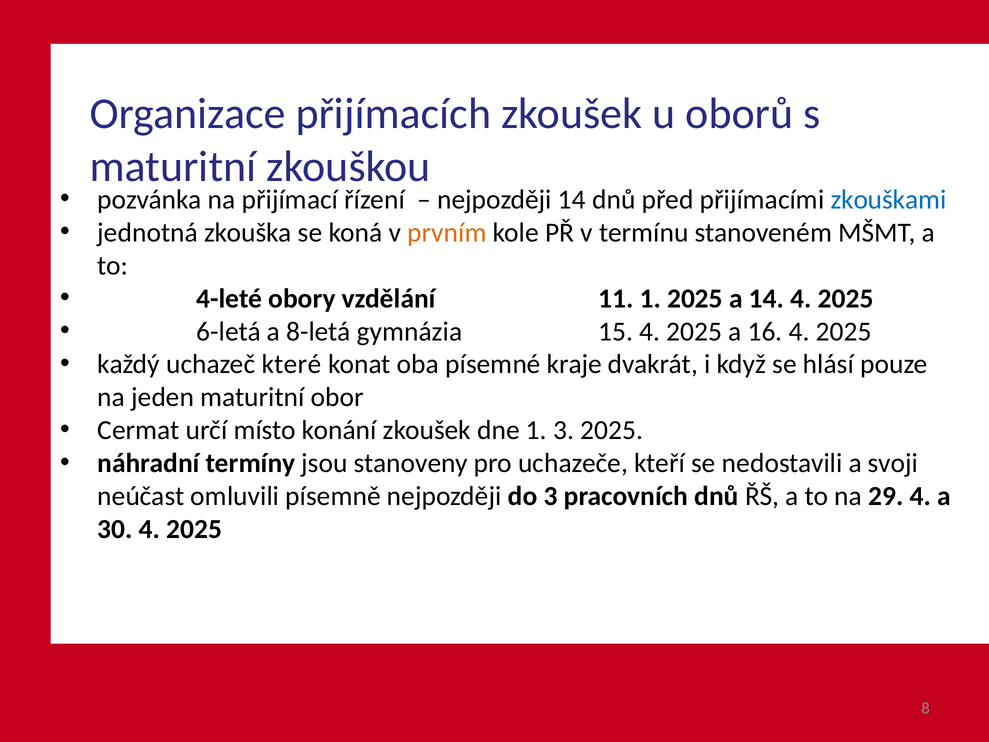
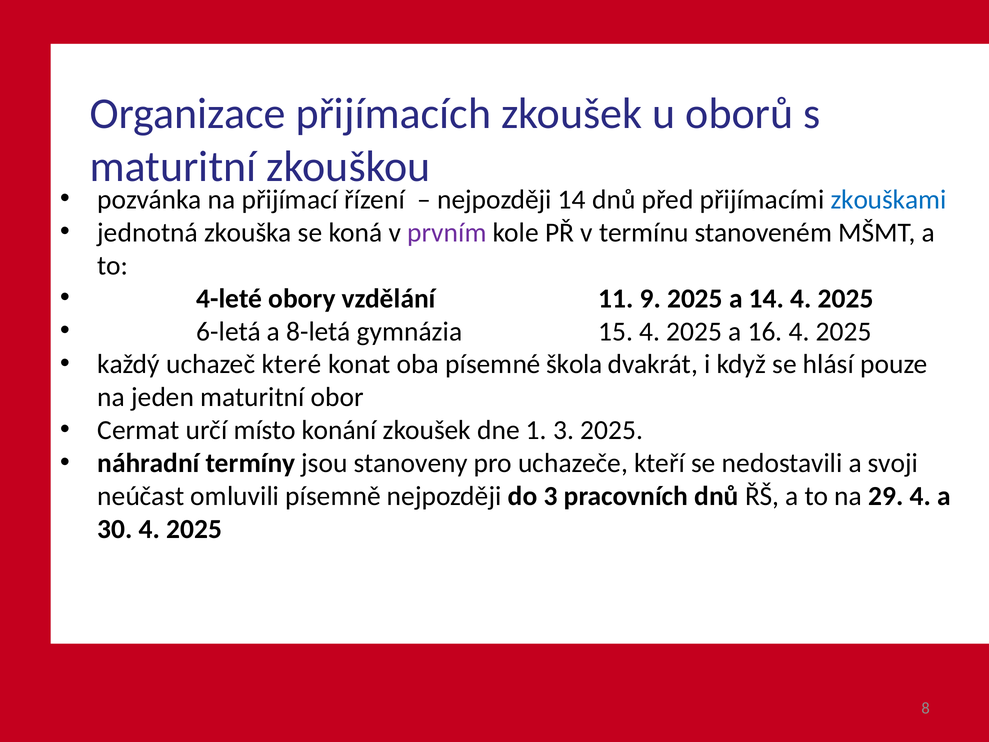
prvním colour: orange -> purple
11 1: 1 -> 9
kraje: kraje -> škola
